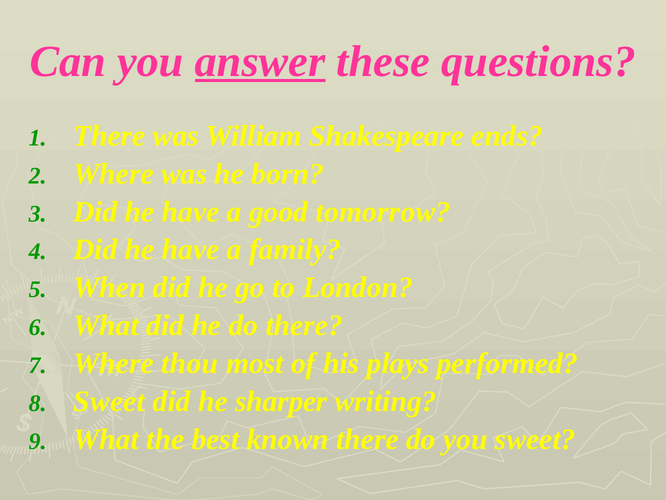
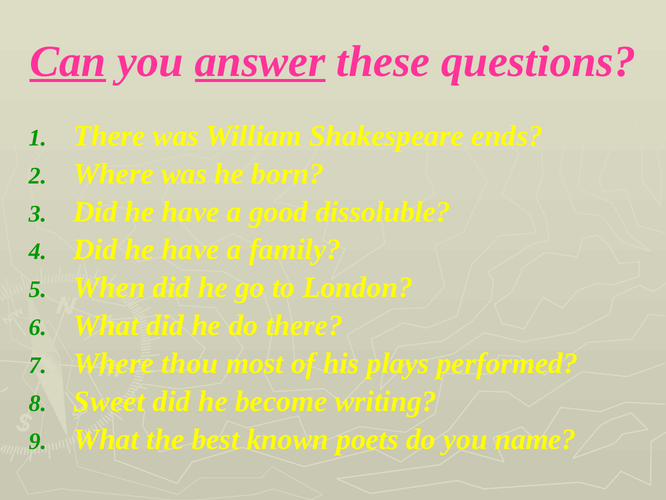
Can underline: none -> present
tomorrow: tomorrow -> dissoluble
sharper: sharper -> become
known there: there -> poets
you sweet: sweet -> name
